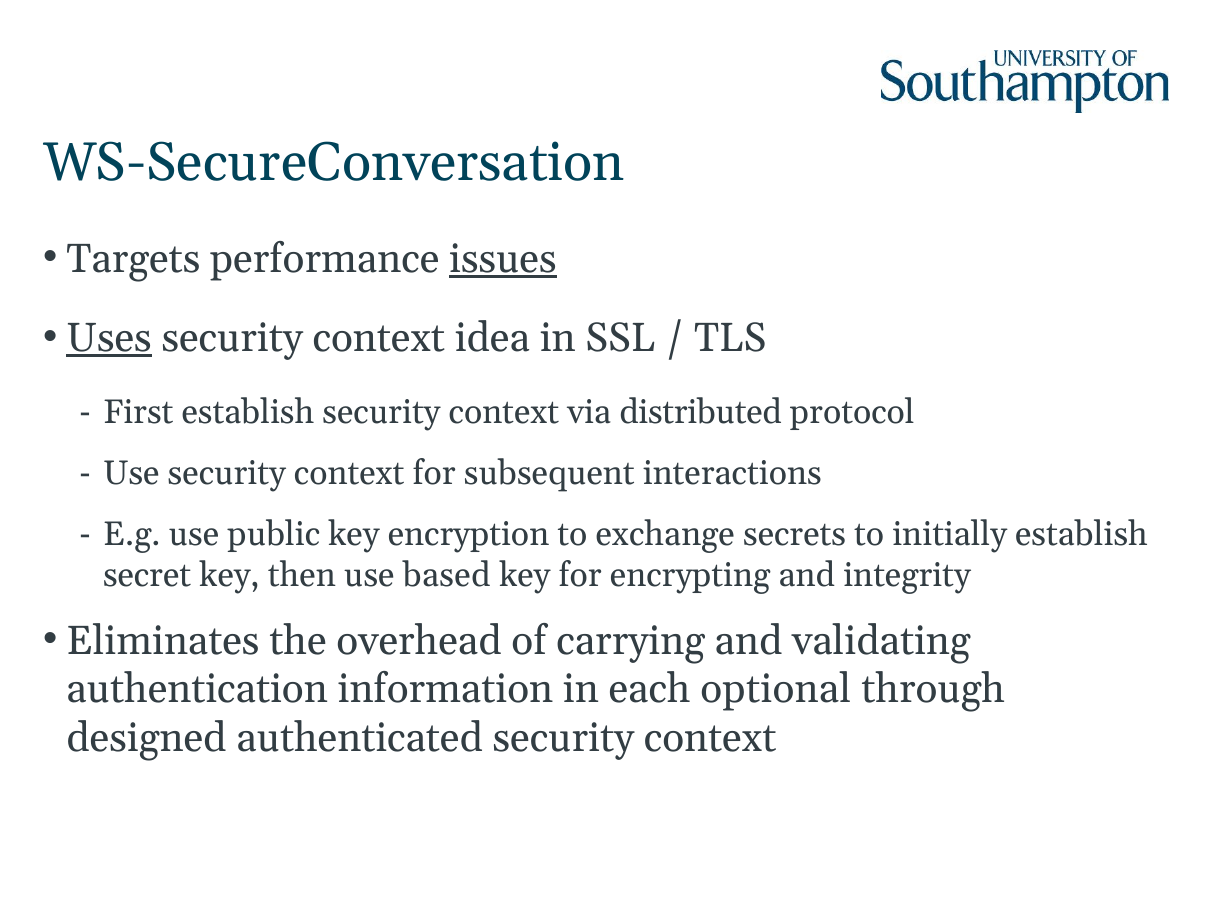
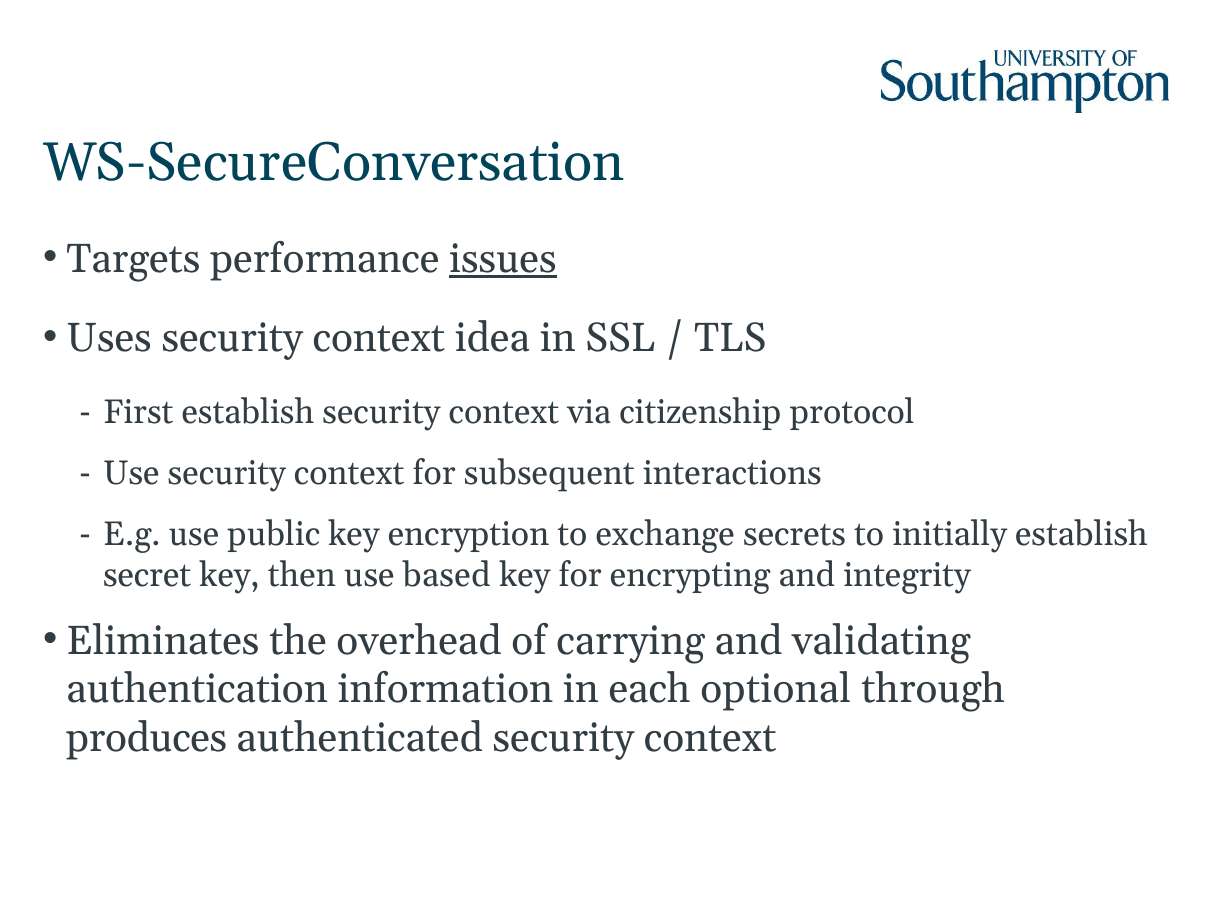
Uses underline: present -> none
distributed: distributed -> citizenship
designed: designed -> produces
